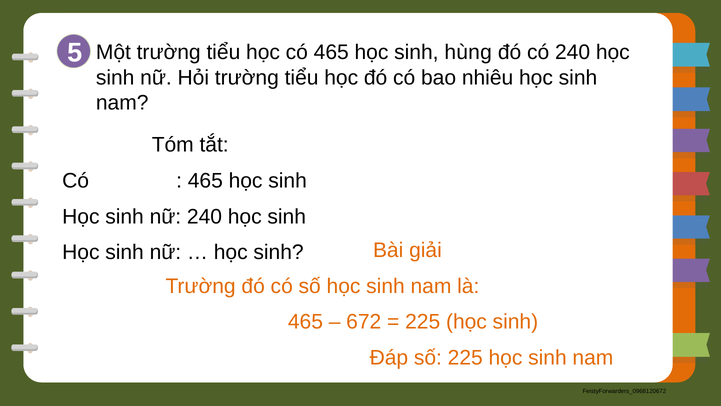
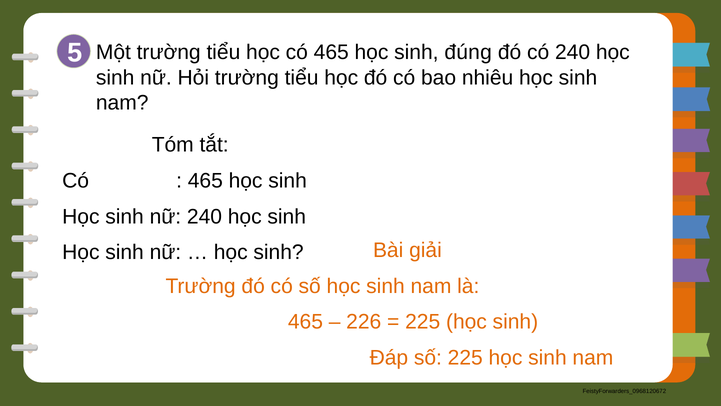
hùng: hùng -> đúng
672: 672 -> 226
